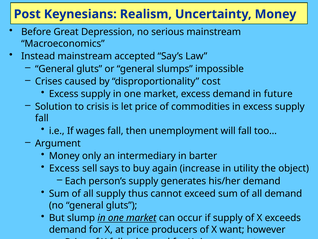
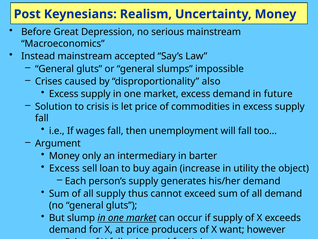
cost: cost -> also
says: says -> loan
